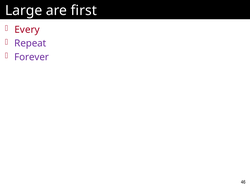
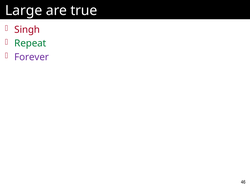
first: first -> true
Every: Every -> Singh
Repeat colour: purple -> green
